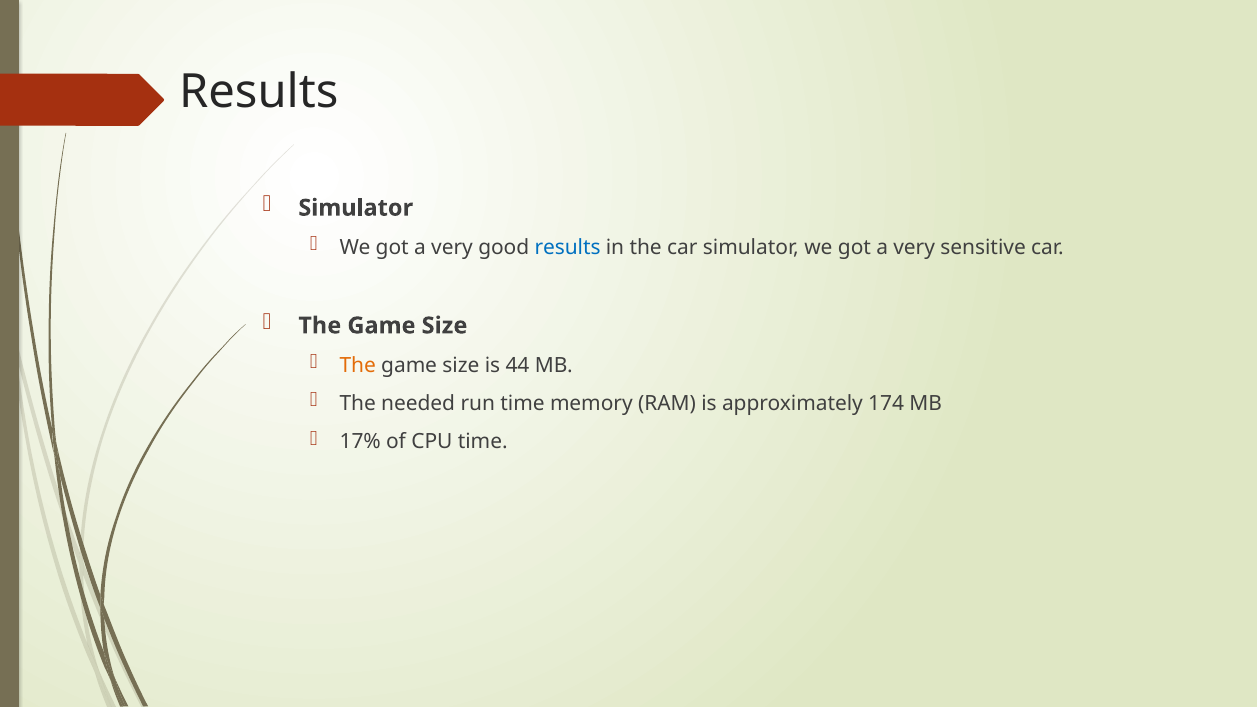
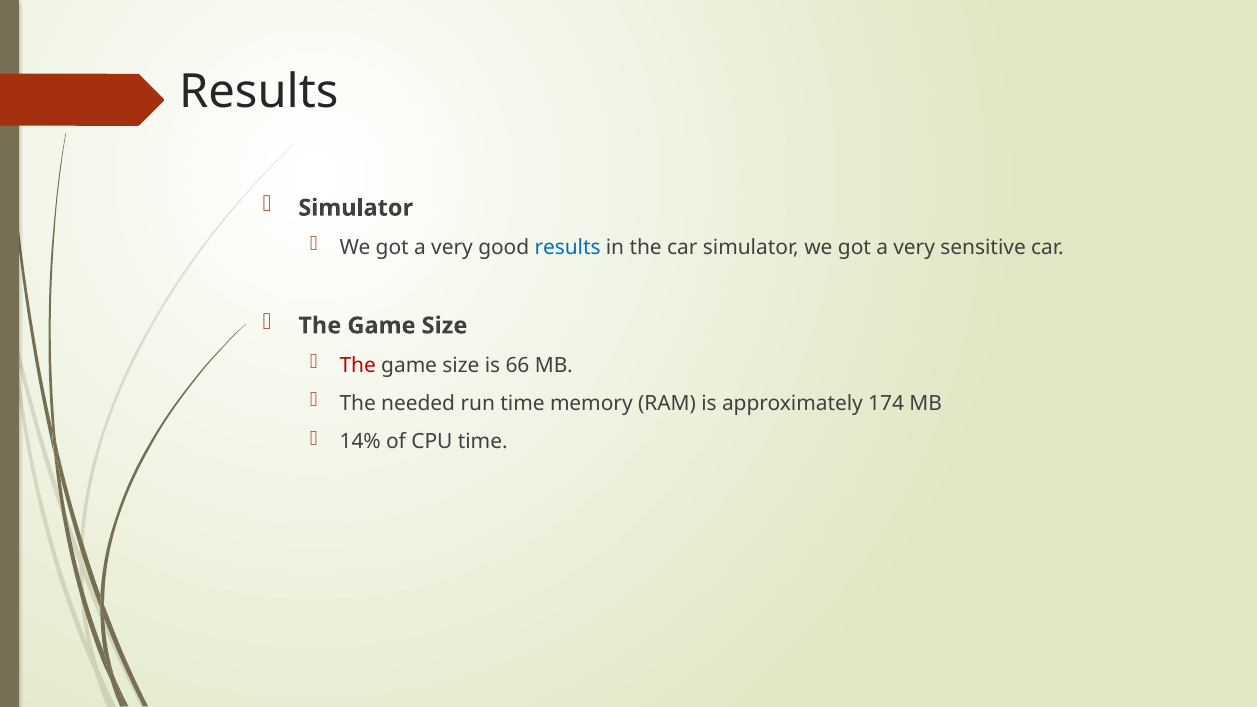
The at (358, 365) colour: orange -> red
44: 44 -> 66
17%: 17% -> 14%
